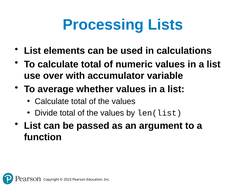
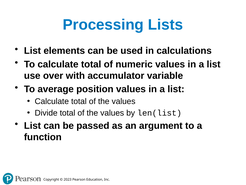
whether: whether -> position
